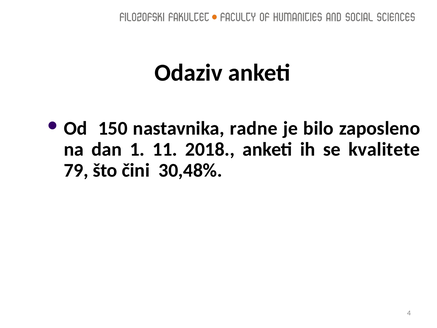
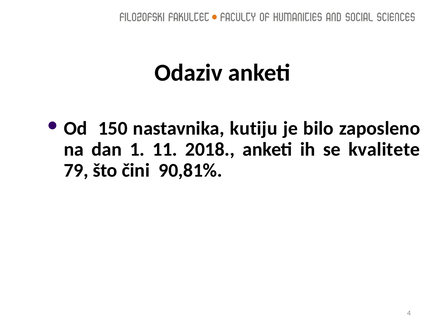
radne: radne -> kutiju
30,48%: 30,48% -> 90,81%
